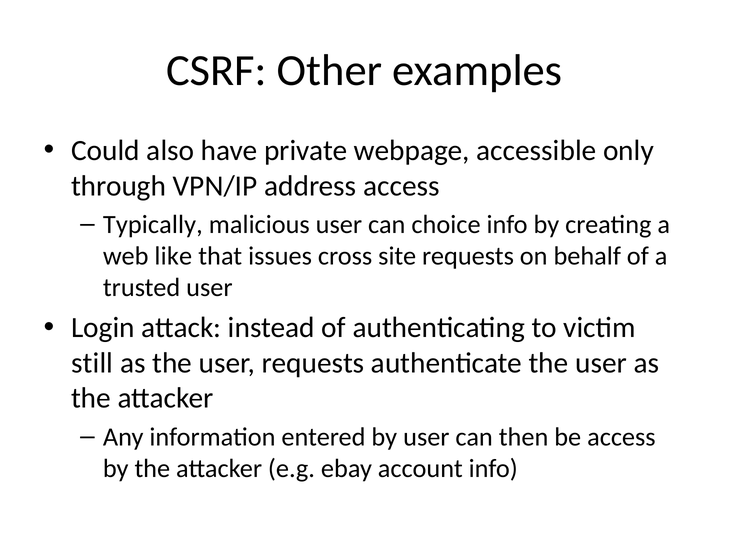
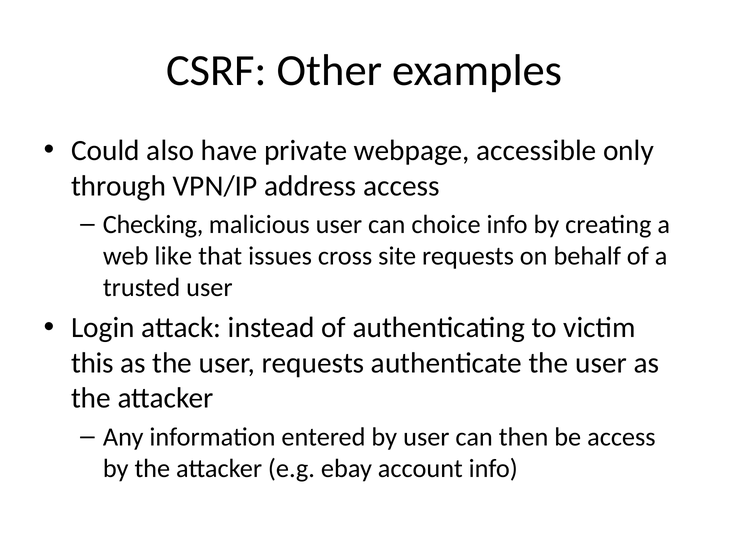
Typically: Typically -> Checking
still: still -> this
